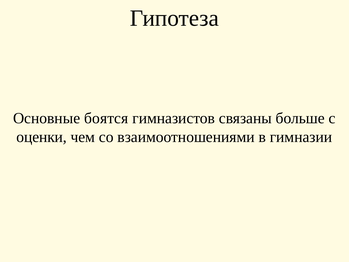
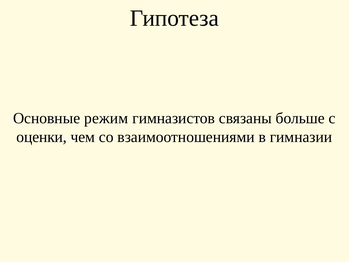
боятся: боятся -> режим
